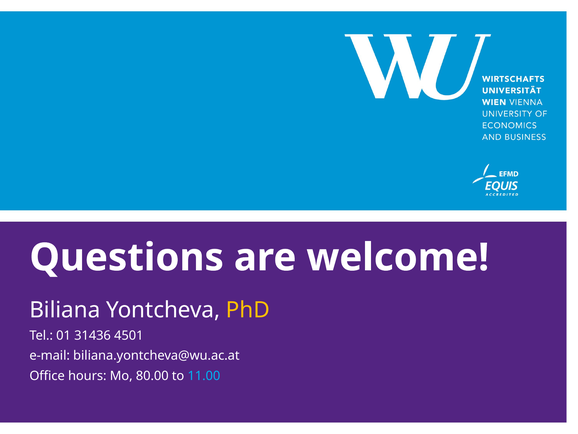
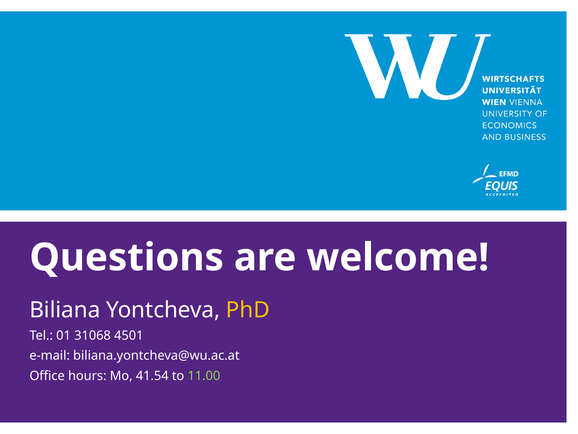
31436: 31436 -> 31068
80.00: 80.00 -> 41.54
11.00 colour: light blue -> light green
